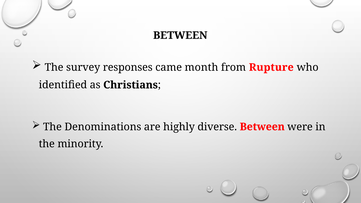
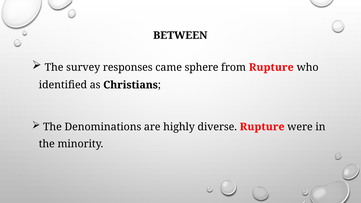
month: month -> sphere
diverse Between: Between -> Rupture
